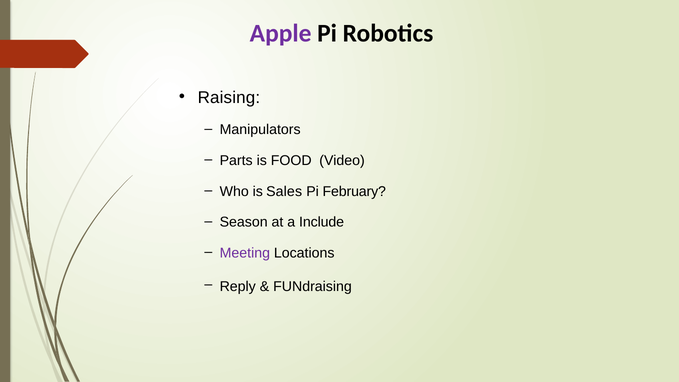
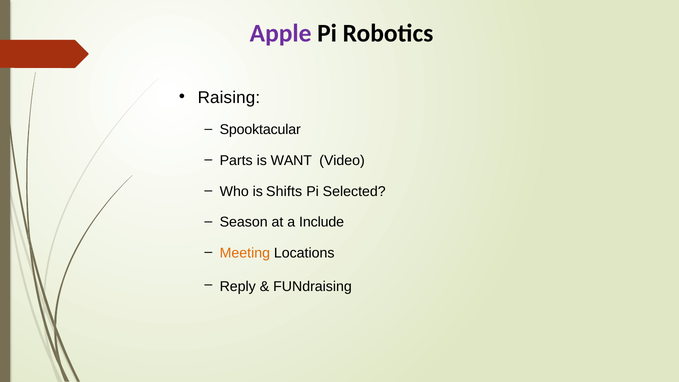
Manipulators: Manipulators -> Spooktacular
FOOD: FOOD -> WANT
Sales: Sales -> Shifts
February: February -> Selected
Meeting colour: purple -> orange
